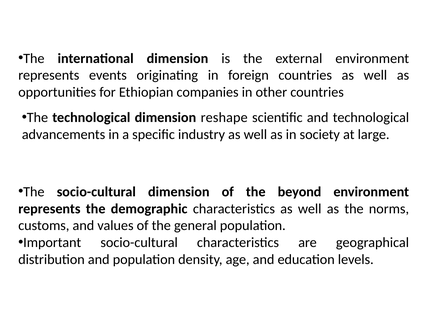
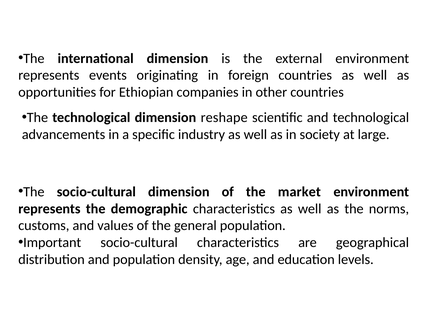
beyond: beyond -> market
